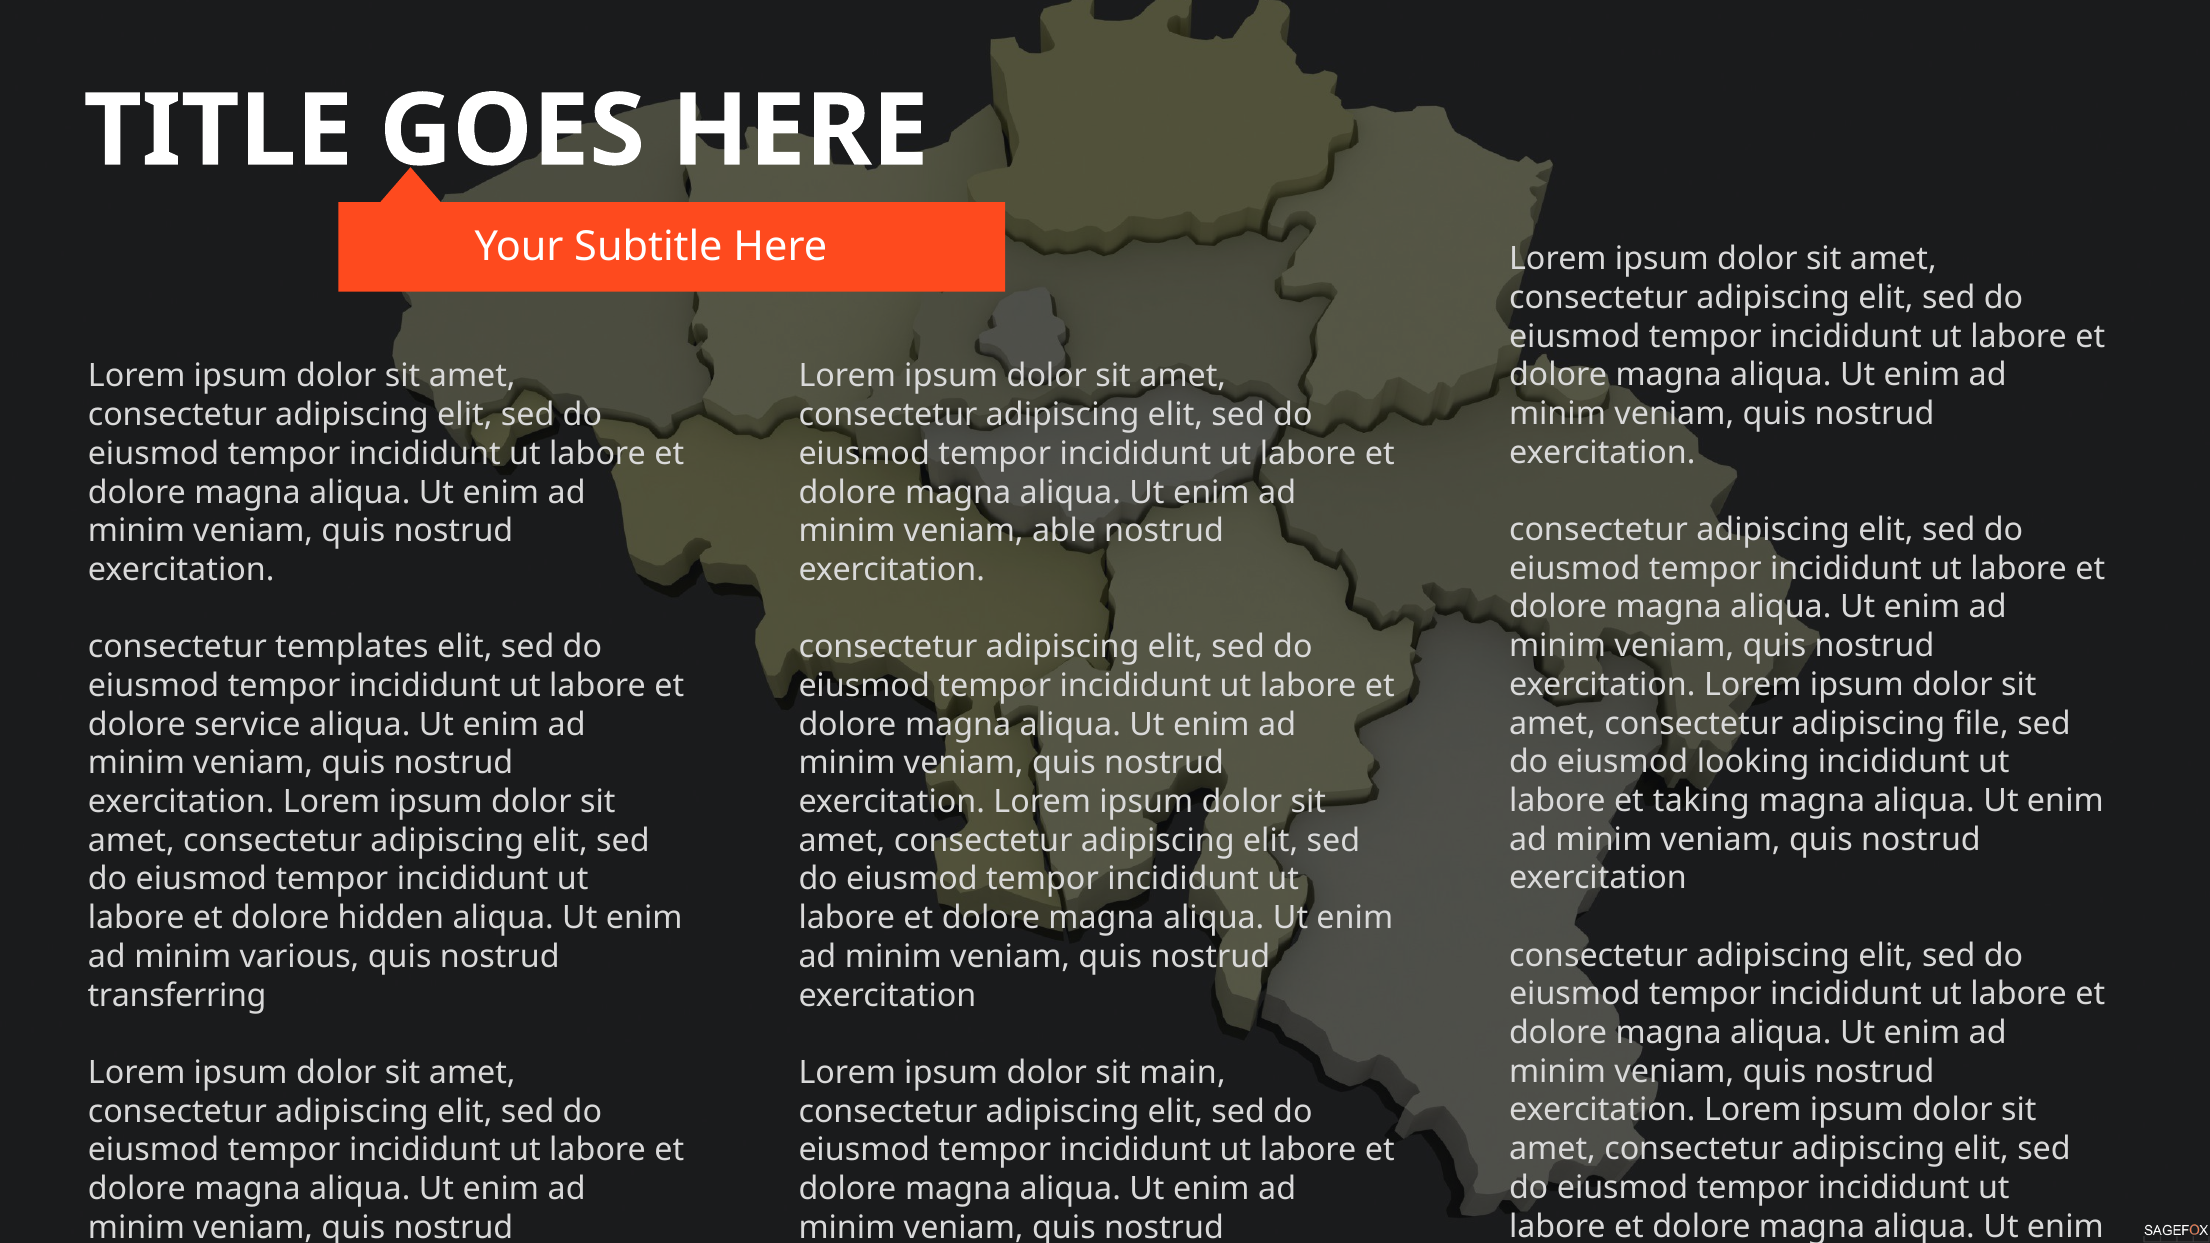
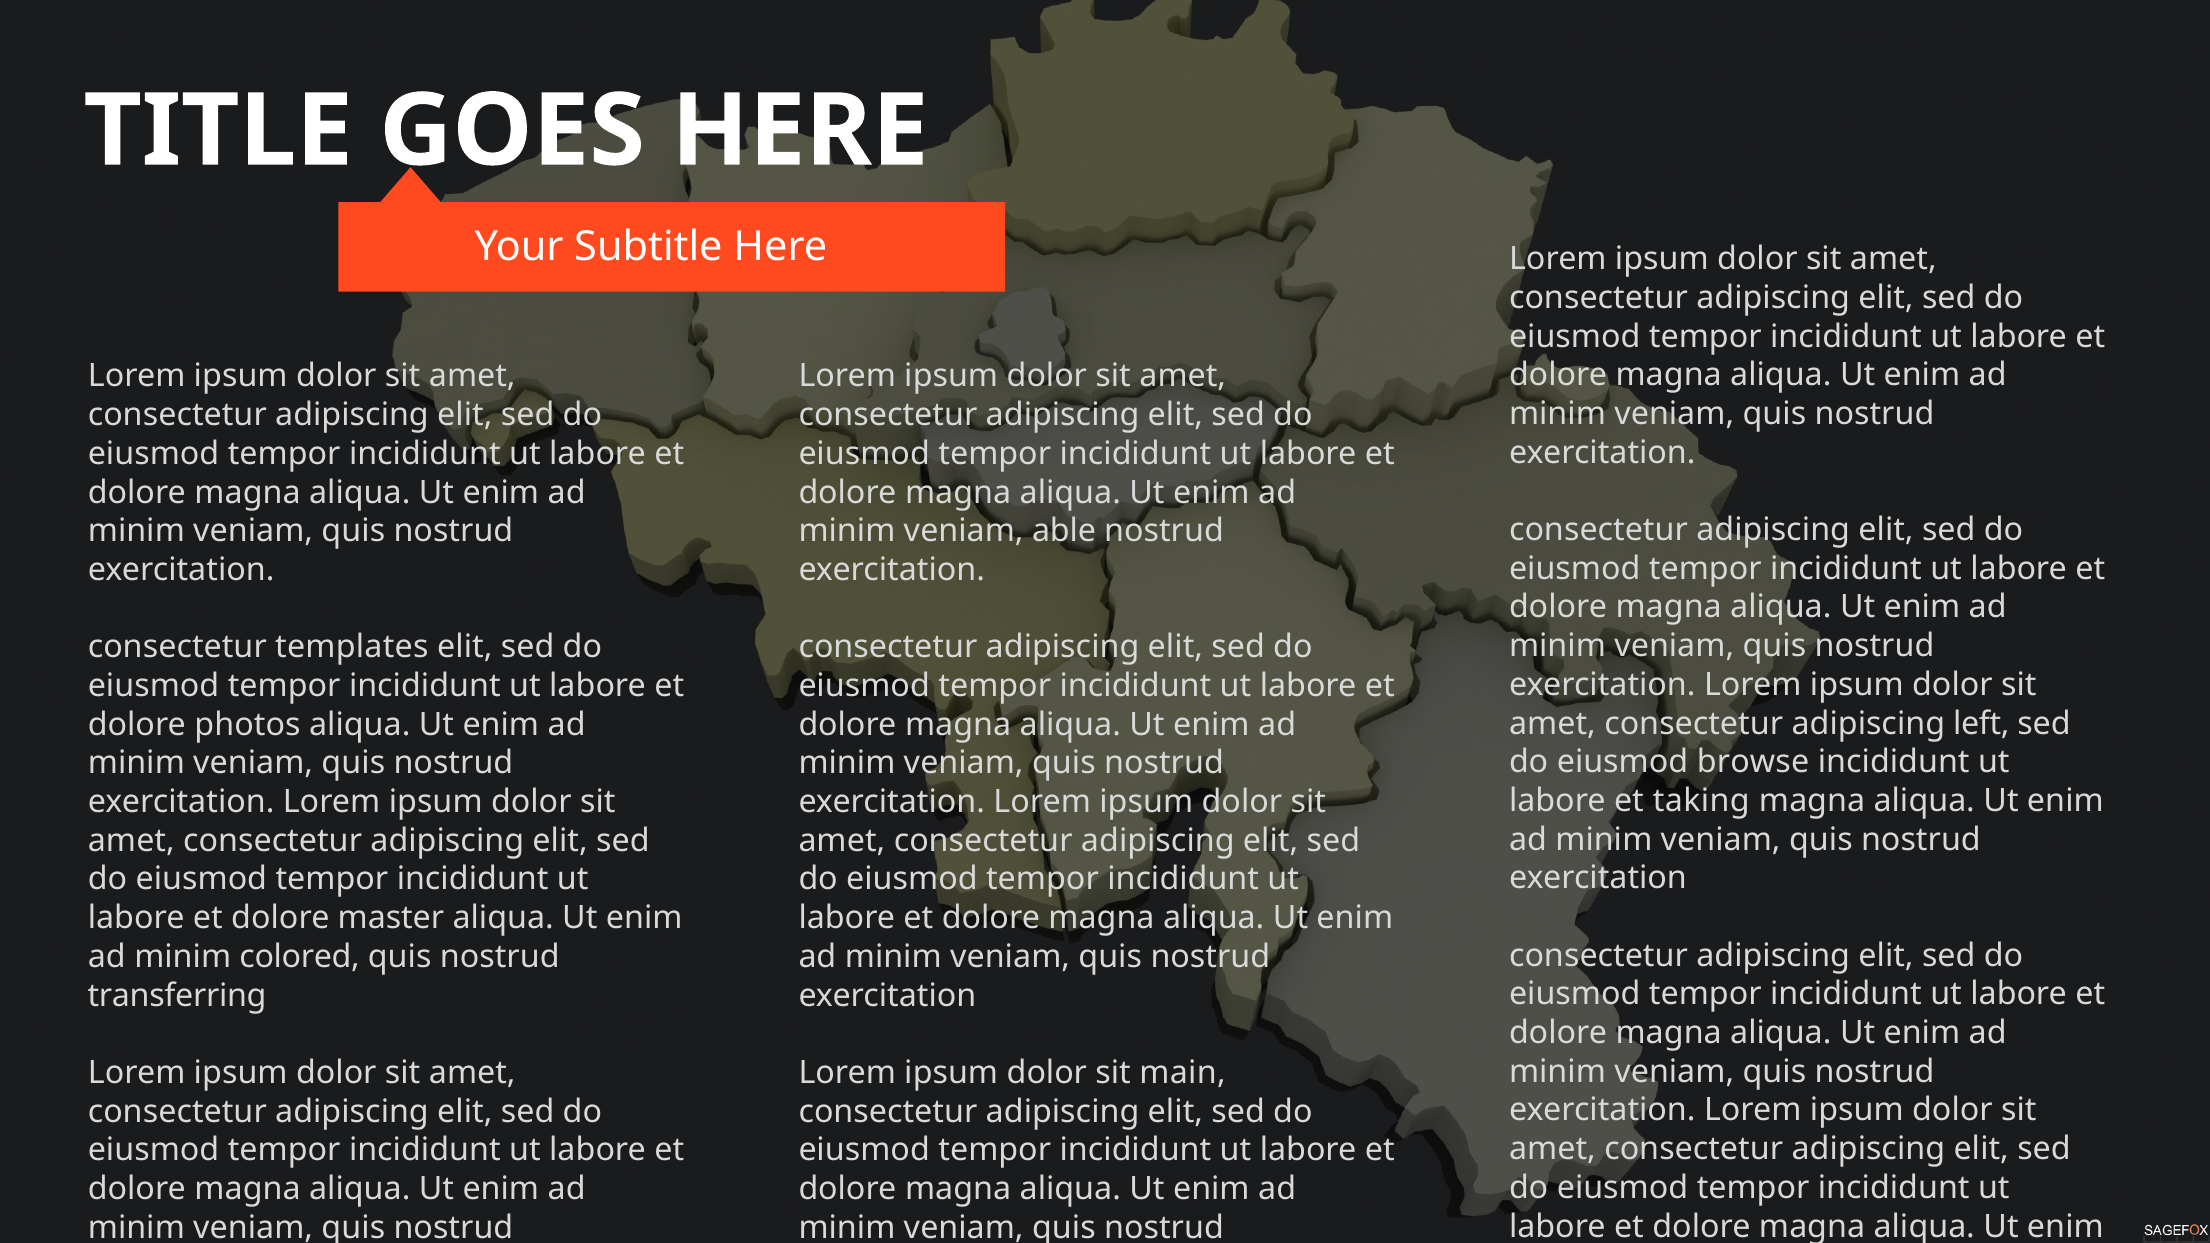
file: file -> left
service: service -> photos
looking: looking -> browse
hidden: hidden -> master
various: various -> colored
